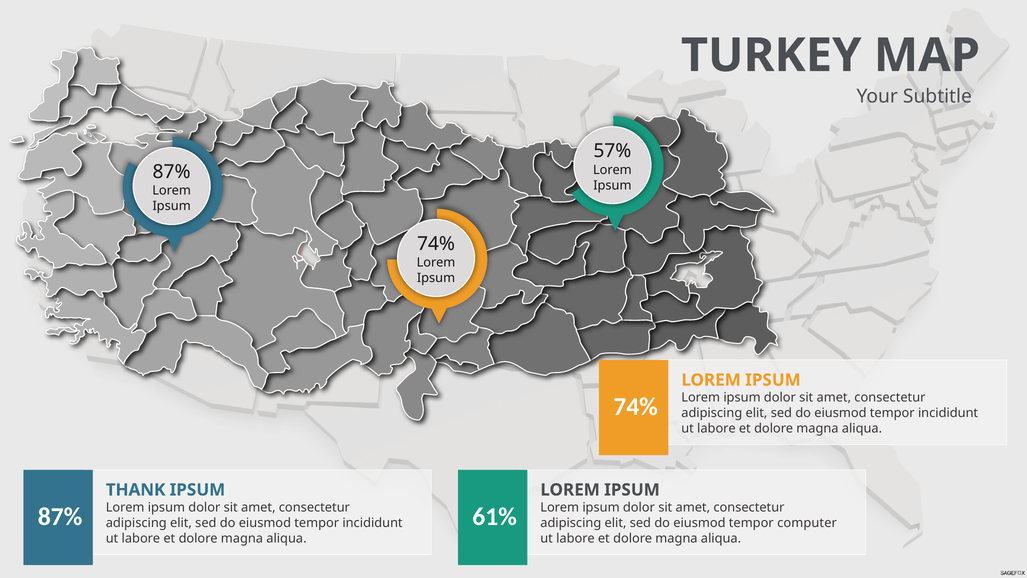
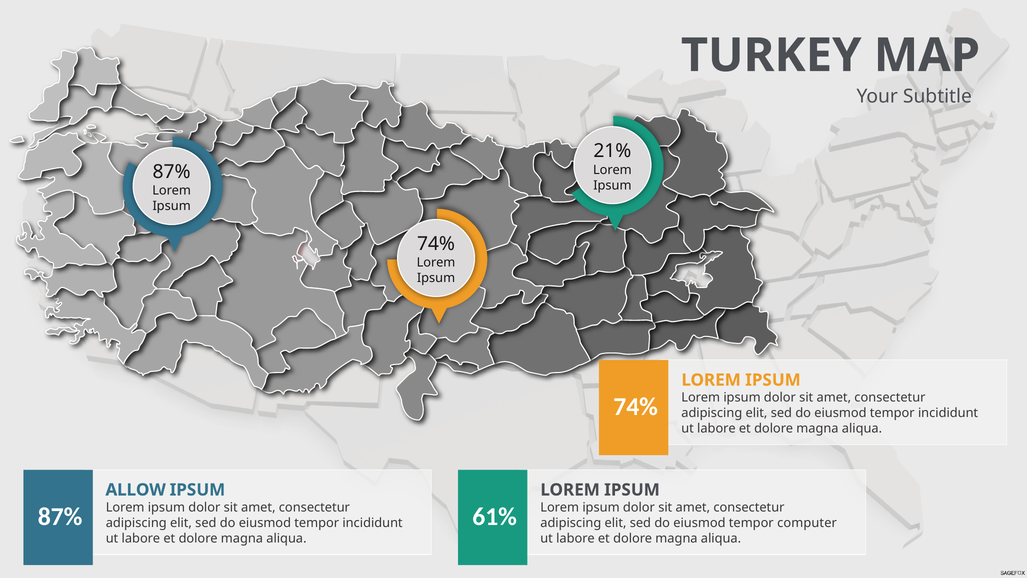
57%: 57% -> 21%
THANK: THANK -> ALLOW
